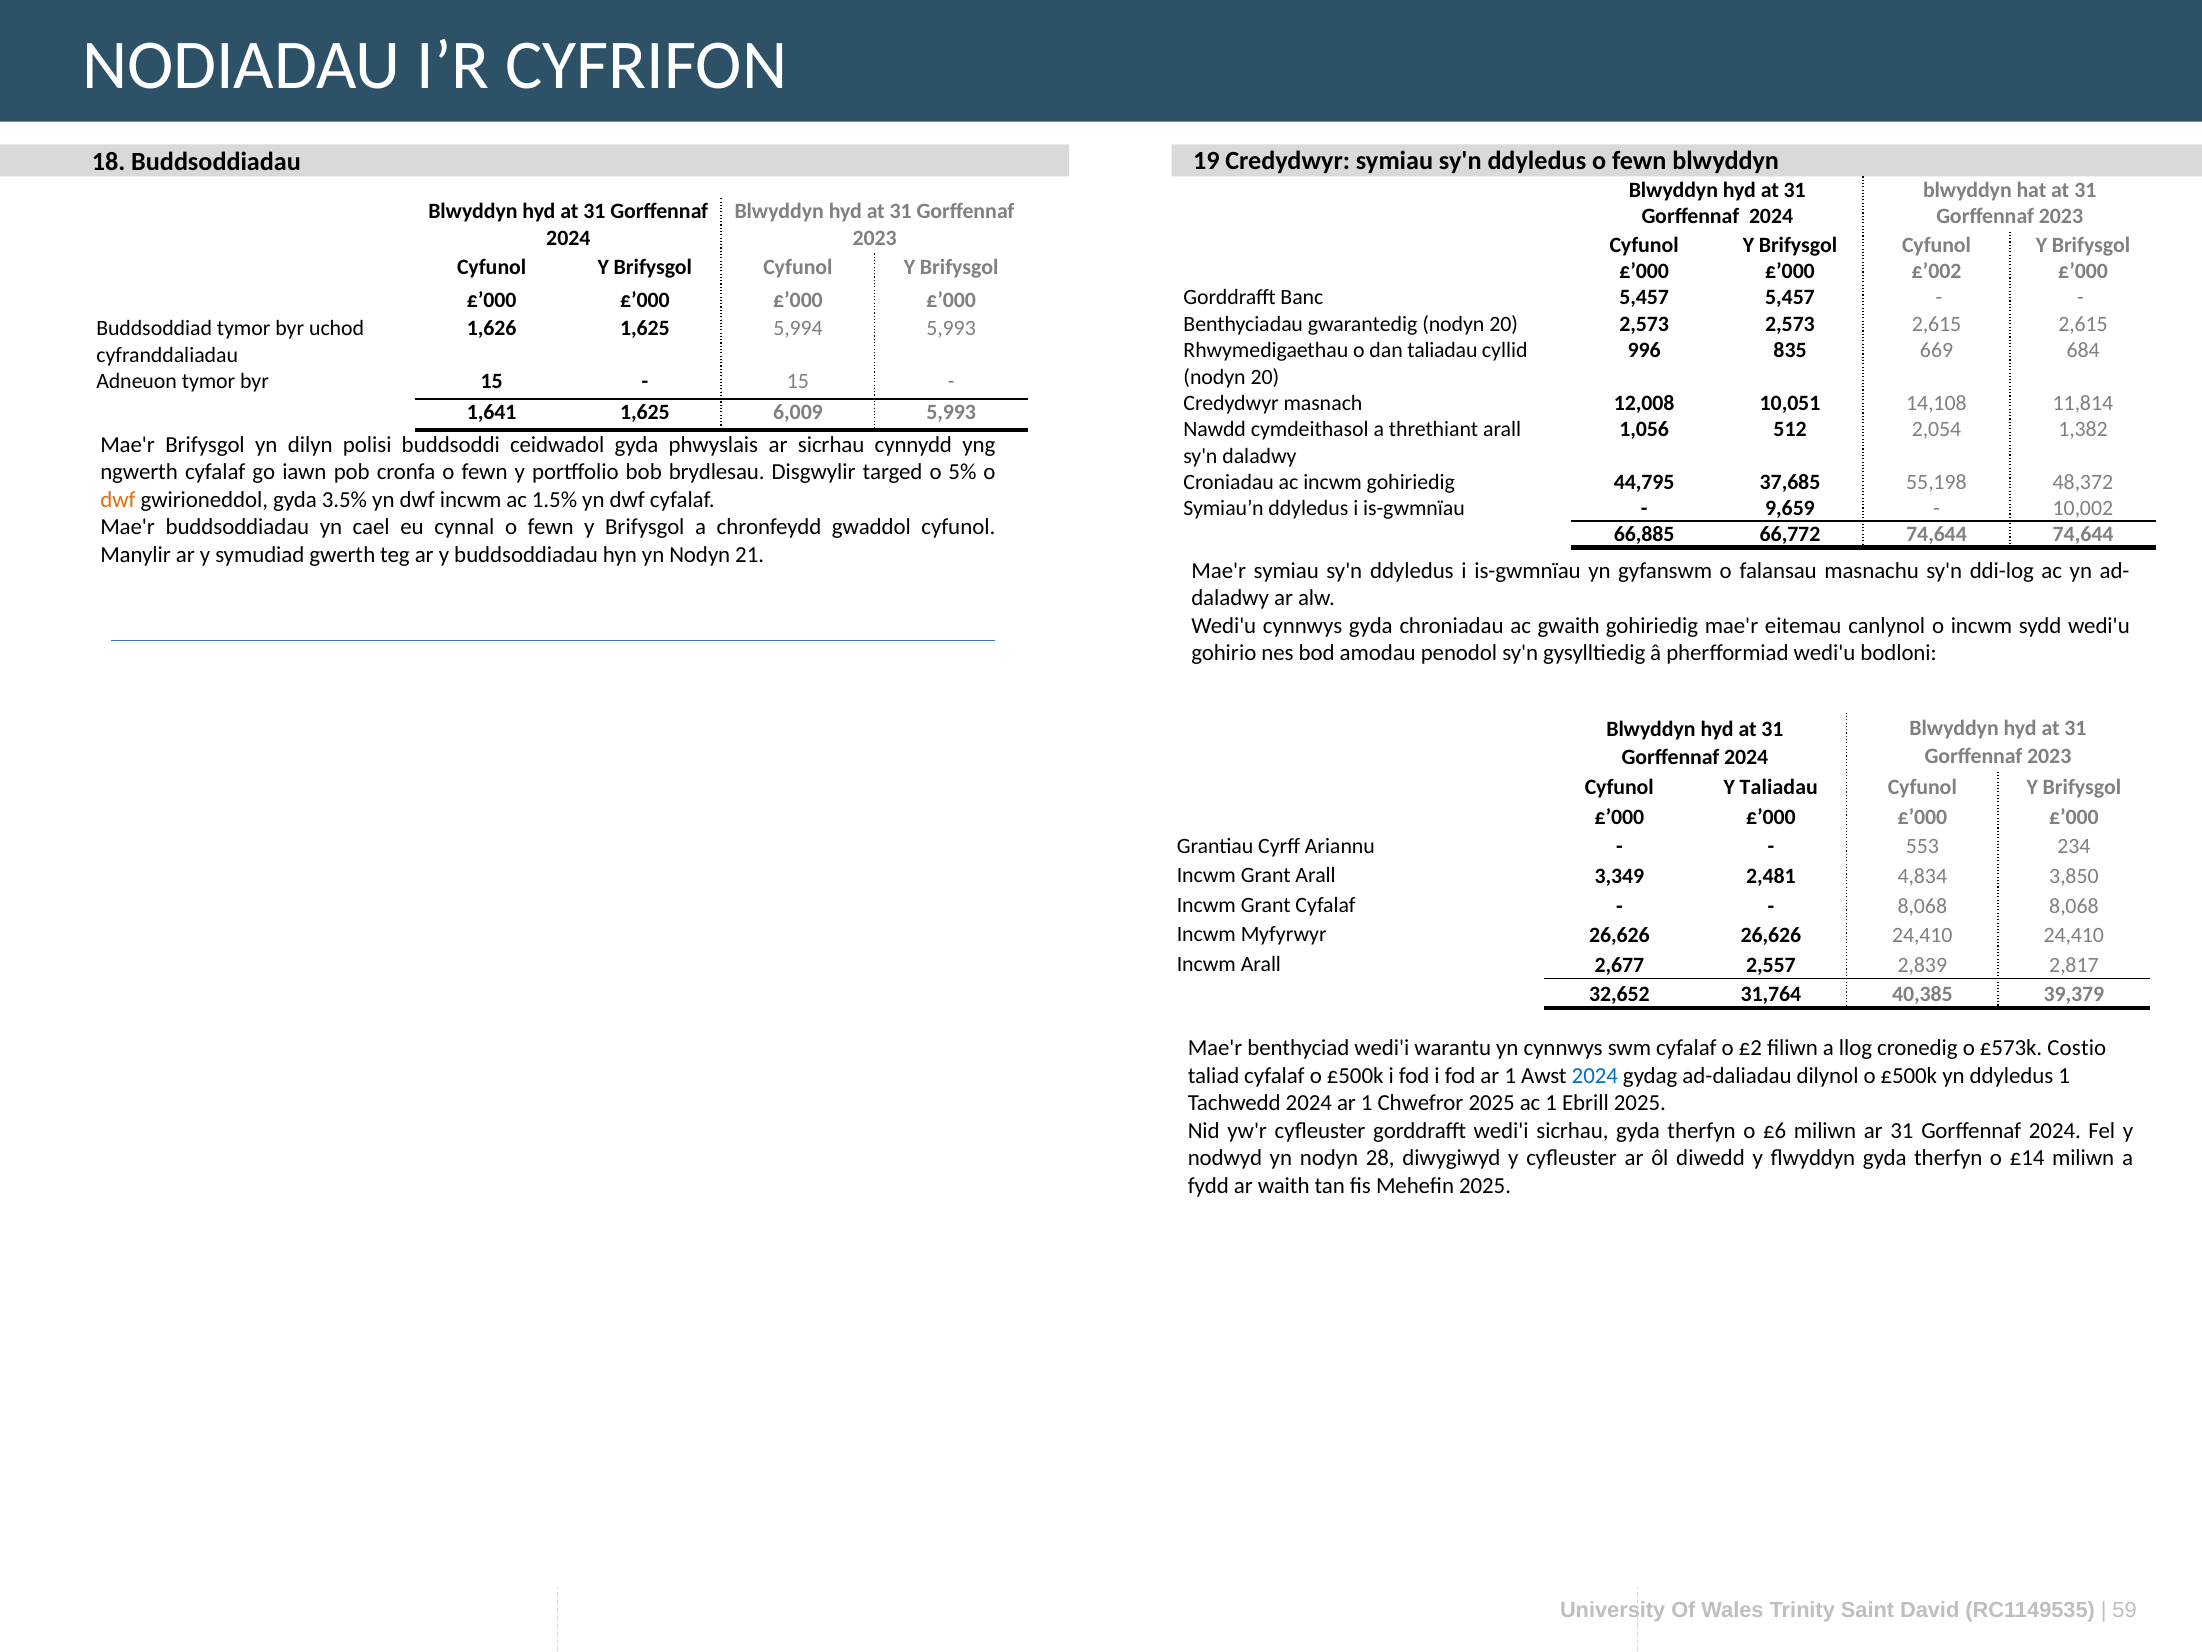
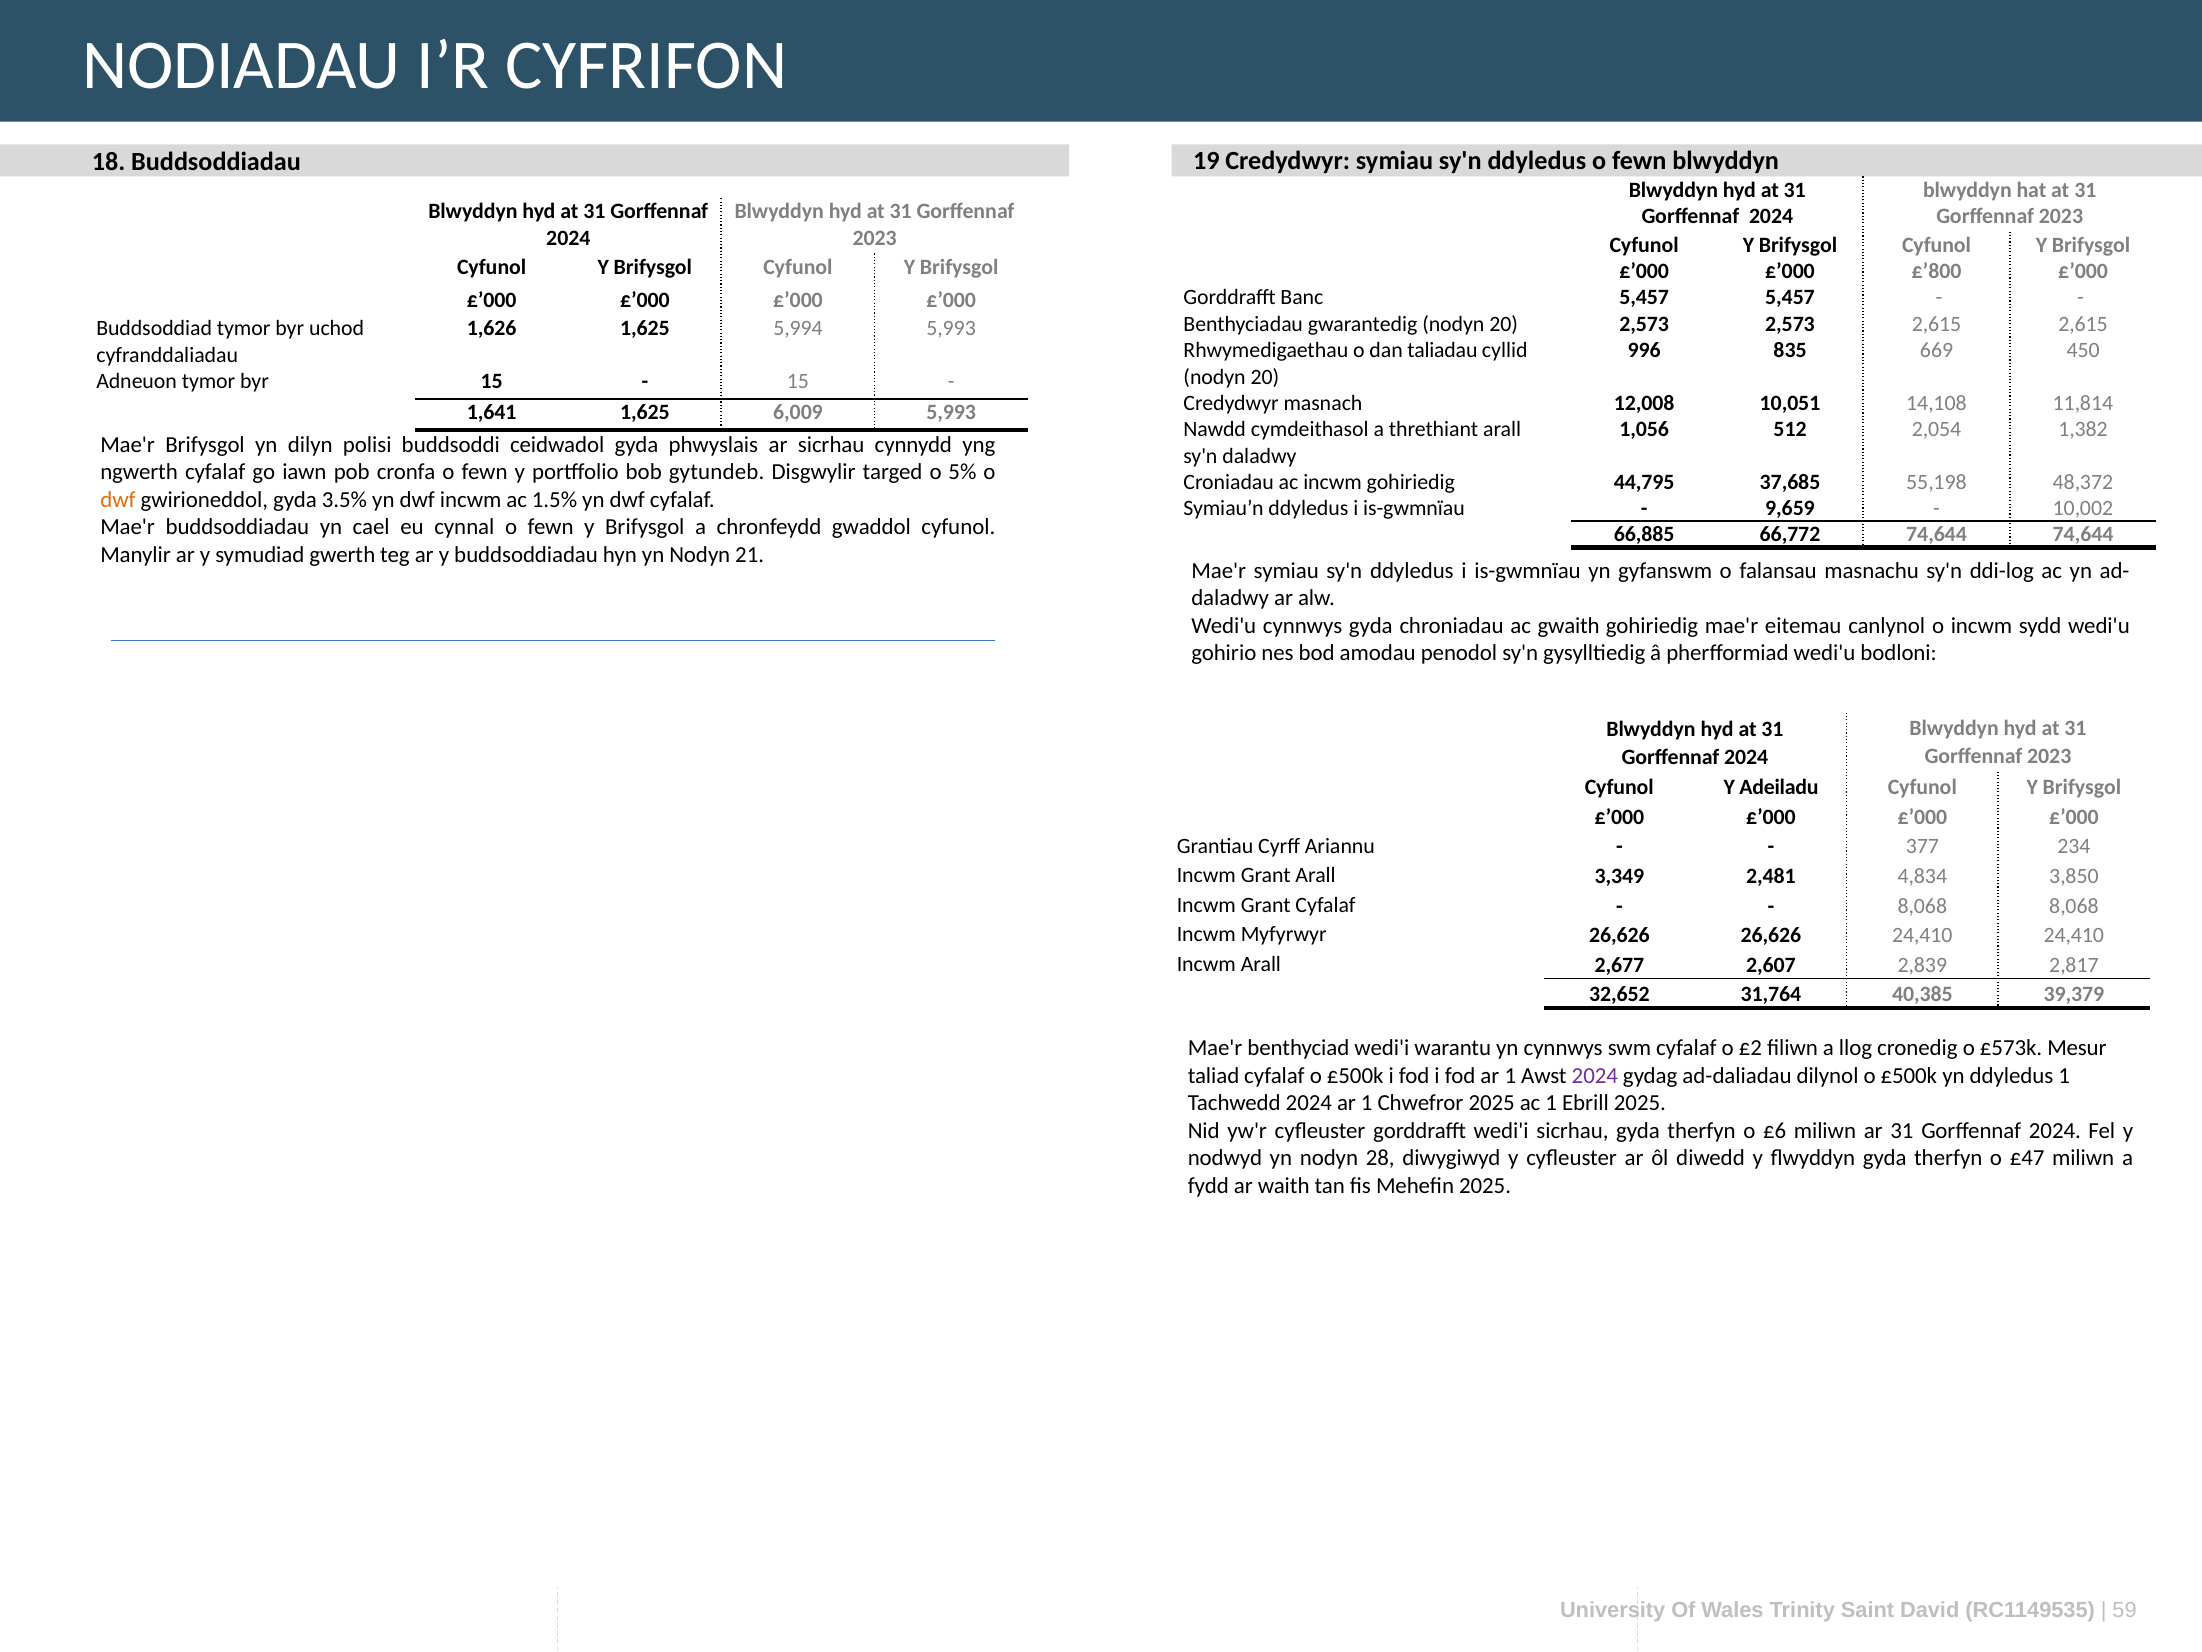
£’002: £’002 -> £’800
684: 684 -> 450
brydlesau: brydlesau -> gytundeb
Y Taliadau: Taliadau -> Adeiladu
553: 553 -> 377
2,557: 2,557 -> 2,607
Costio: Costio -> Mesur
2024 at (1595, 1075) colour: blue -> purple
£14: £14 -> £47
